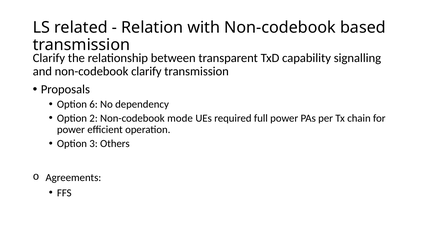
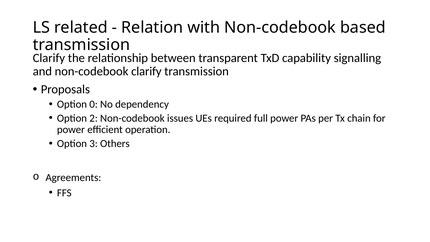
6: 6 -> 0
mode: mode -> issues
